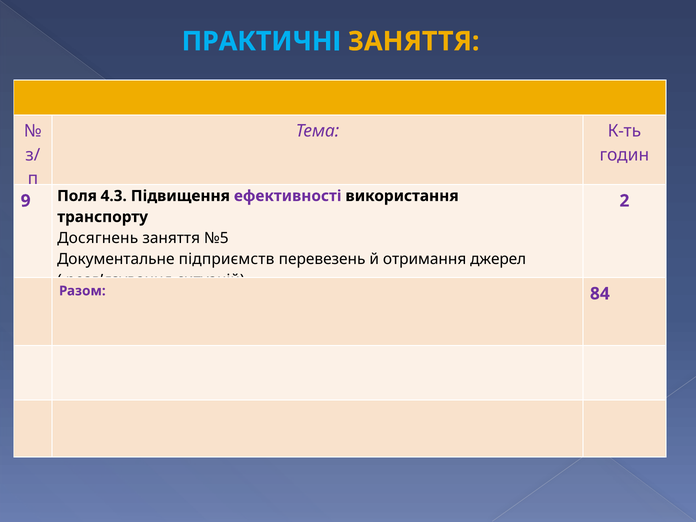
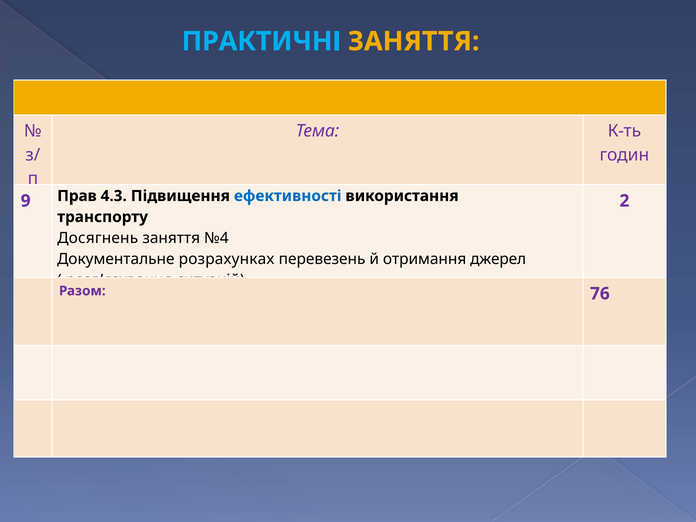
Поля: Поля -> Прав
ефективності colour: purple -> blue
№5: №5 -> №4
підприємств: підприємств -> розрахунках
84: 84 -> 76
